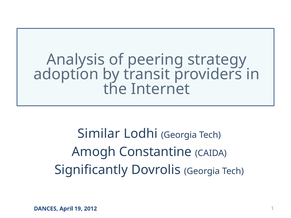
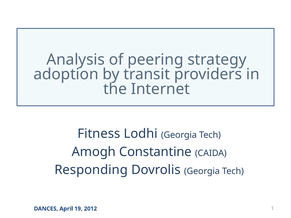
Similar: Similar -> Fitness
Significantly: Significantly -> Responding
